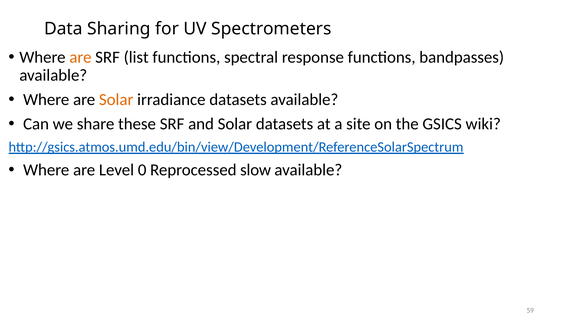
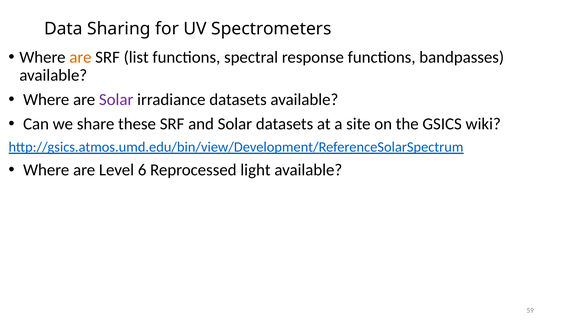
Solar at (116, 100) colour: orange -> purple
0: 0 -> 6
slow: slow -> light
